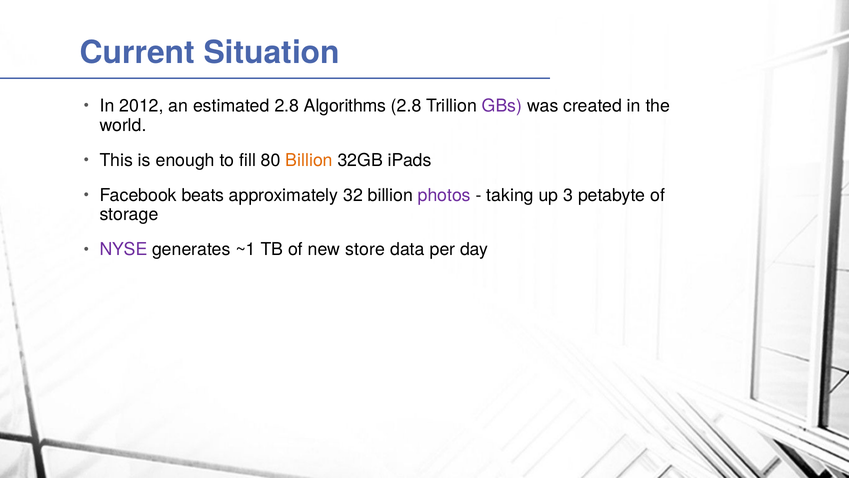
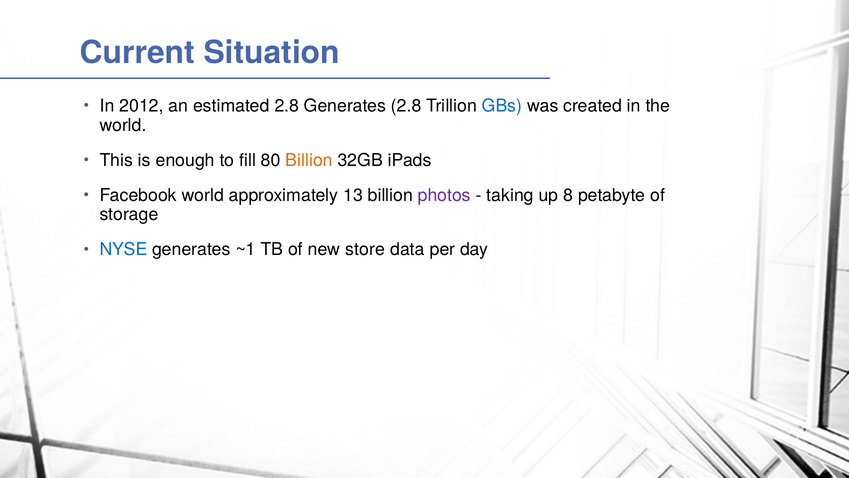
2.8 Algorithms: Algorithms -> Generates
GBs colour: purple -> blue
Facebook beats: beats -> world
32: 32 -> 13
3: 3 -> 8
NYSE colour: purple -> blue
